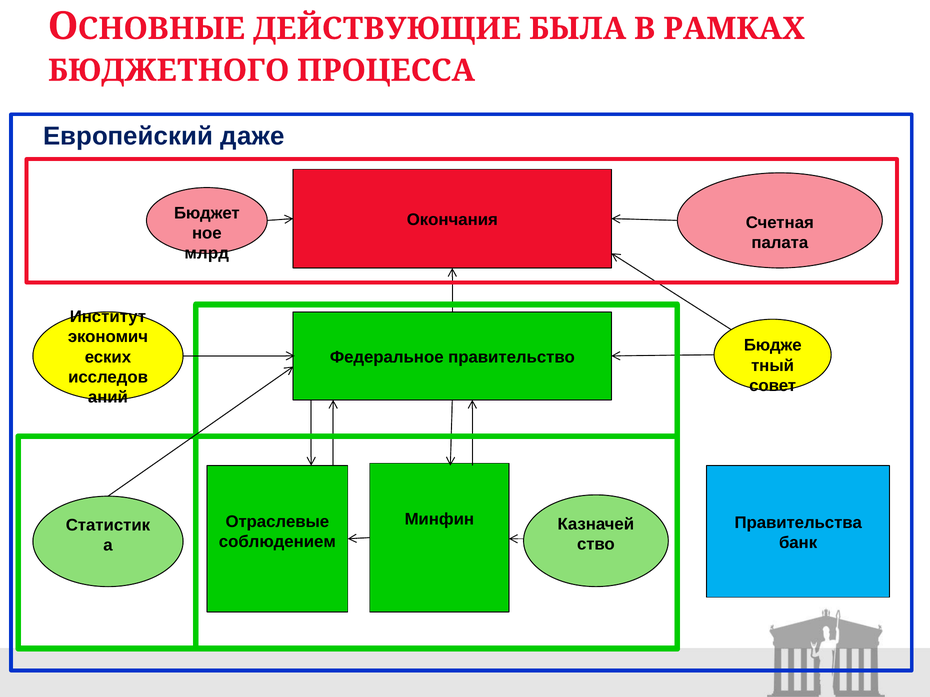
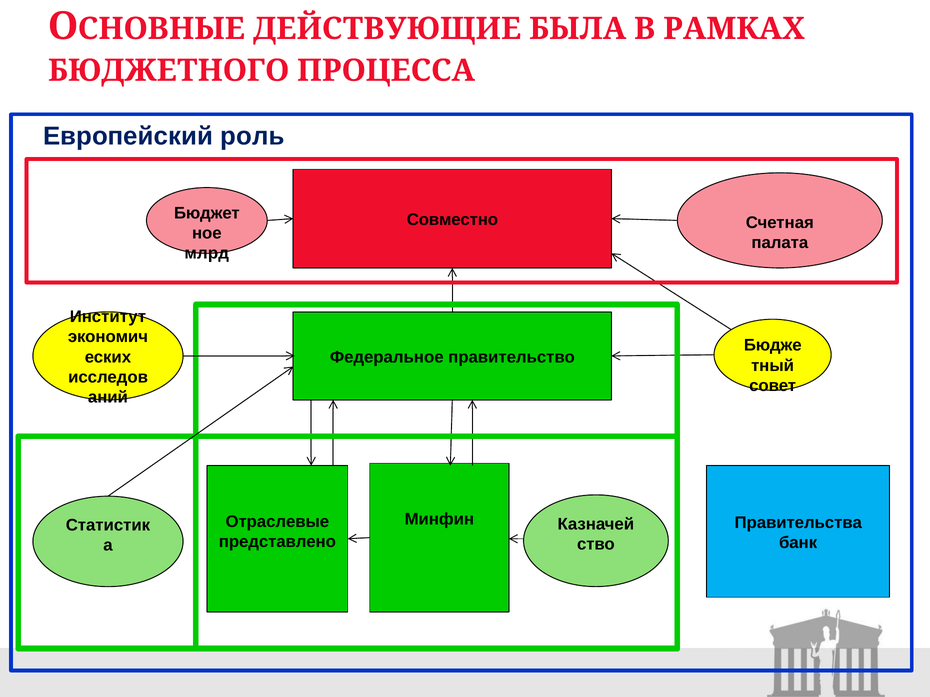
даже: даже -> роль
Окончания: Окончания -> Совместно
соблюдением: соблюдением -> представлено
